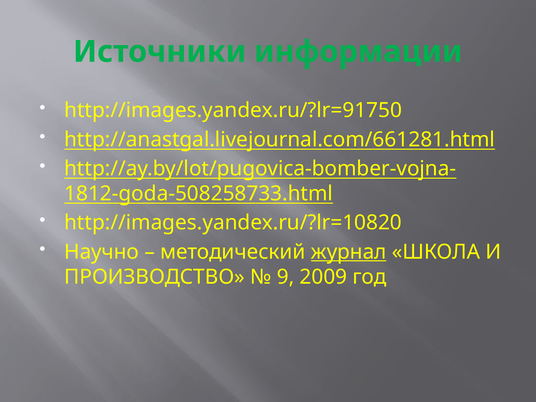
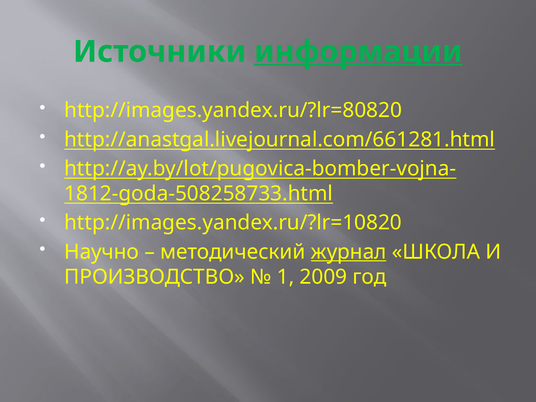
информации underline: none -> present
http://images.yandex.ru/?lr=91750: http://images.yandex.ru/?lr=91750 -> http://images.yandex.ru/?lr=80820
9: 9 -> 1
